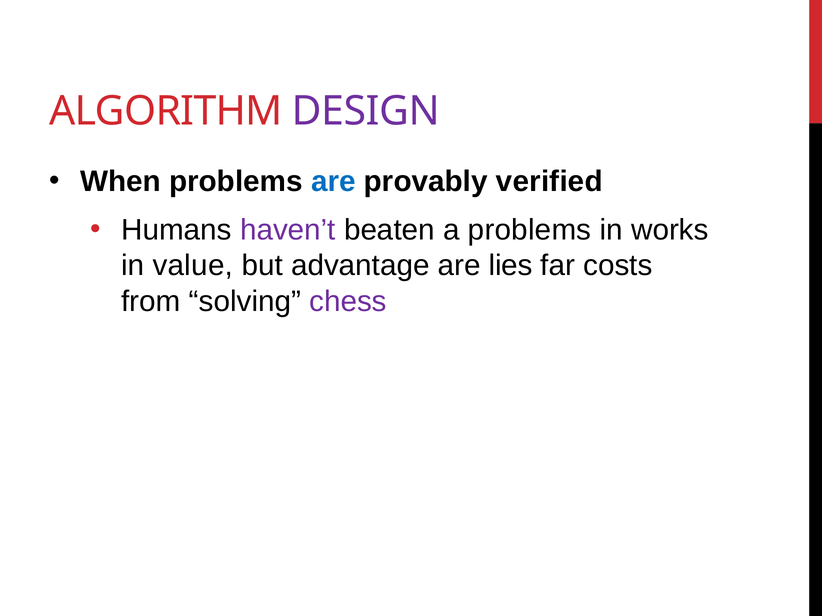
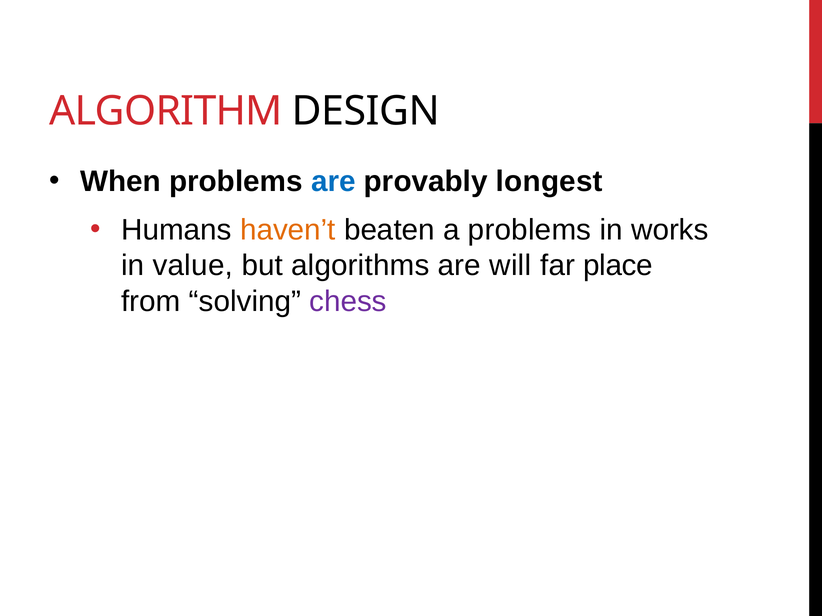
DESIGN colour: purple -> black
verified: verified -> longest
haven’t colour: purple -> orange
advantage: advantage -> algorithms
lies: lies -> will
costs: costs -> place
